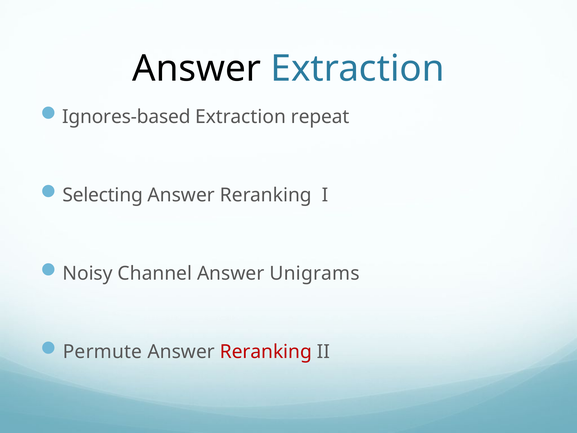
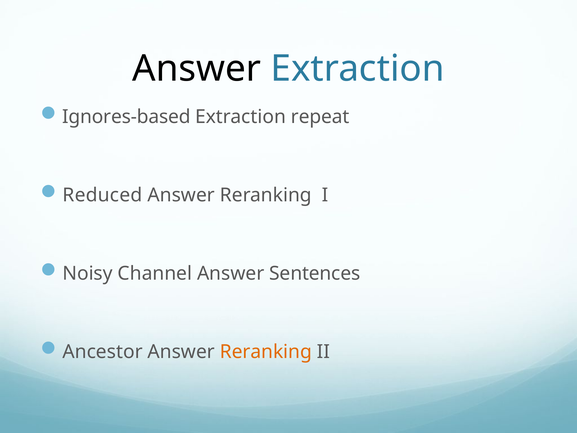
Selecting: Selecting -> Reduced
Unigrams: Unigrams -> Sentences
Permute: Permute -> Ancestor
Reranking at (266, 351) colour: red -> orange
